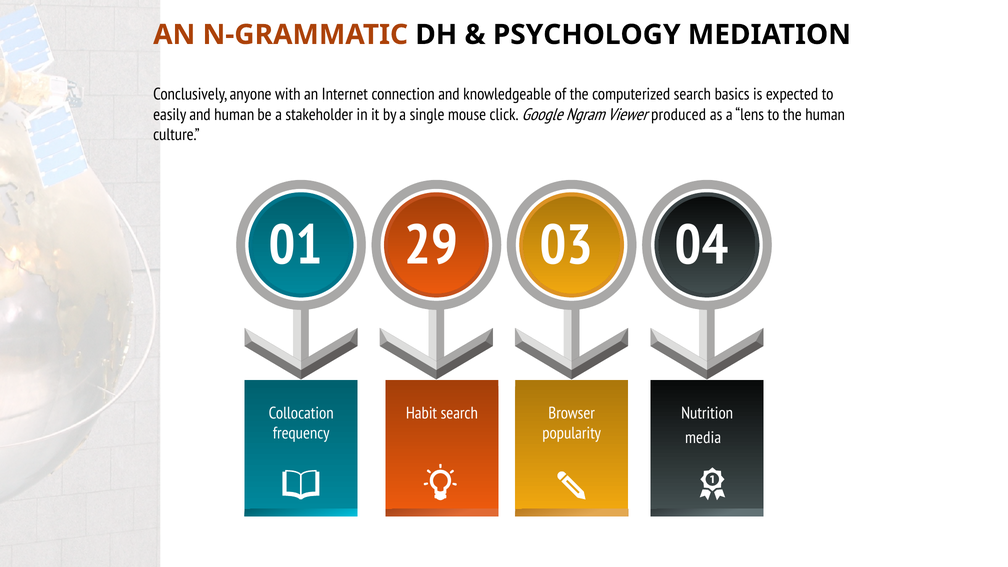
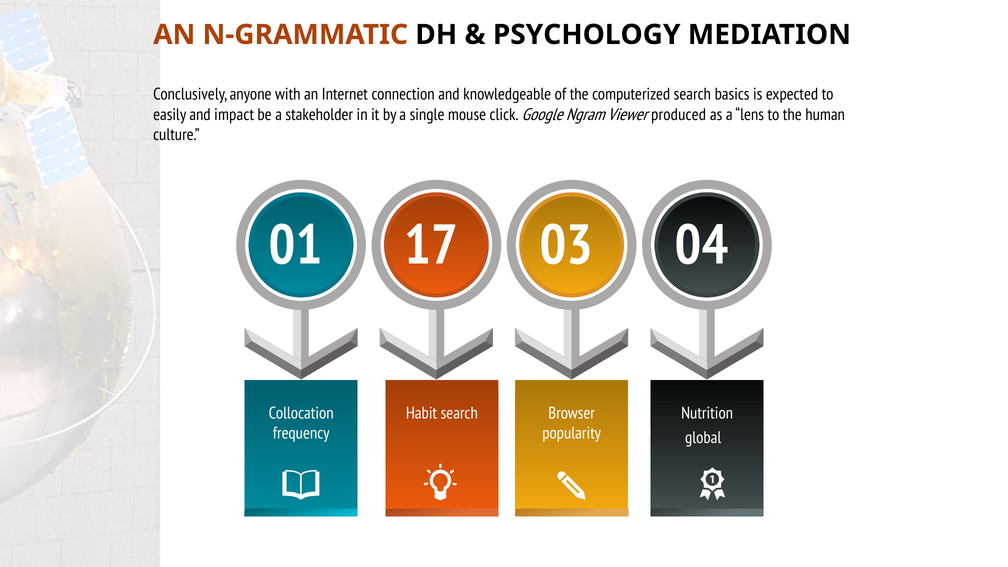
and human: human -> impact
29: 29 -> 17
media: media -> global
